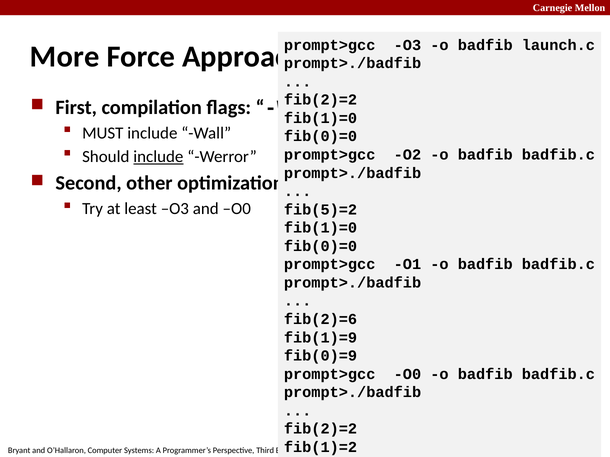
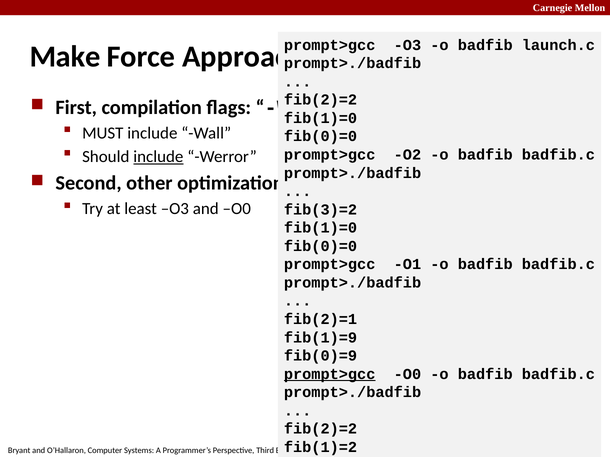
More: More -> Make
fib(5)=2: fib(5)=2 -> fib(3)=2
fib(2)=6: fib(2)=6 -> fib(2)=1
prompt>gcc at (330, 374) underline: none -> present
